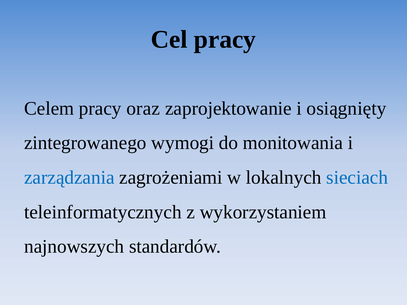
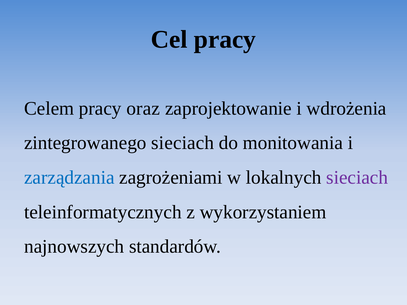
osiągnięty: osiągnięty -> wdrożenia
zintegrowanego wymogi: wymogi -> sieciach
sieciach at (357, 178) colour: blue -> purple
